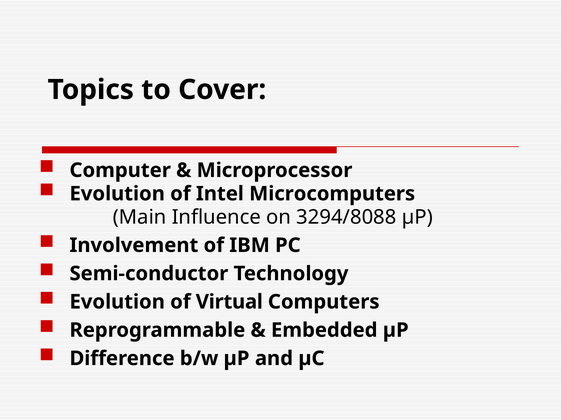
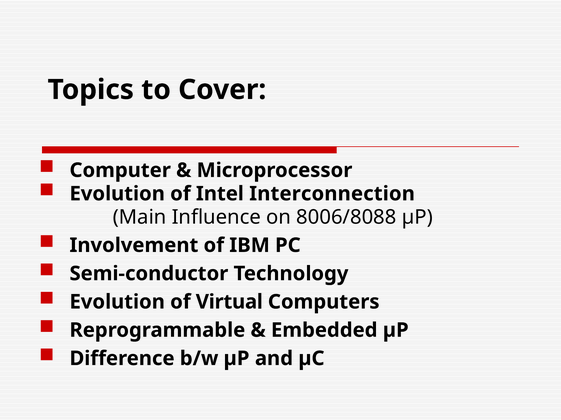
Microcomputers: Microcomputers -> Interconnection
3294/8088: 3294/8088 -> 8006/8088
